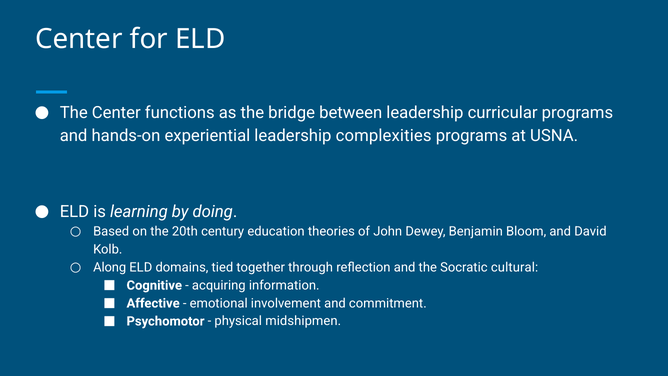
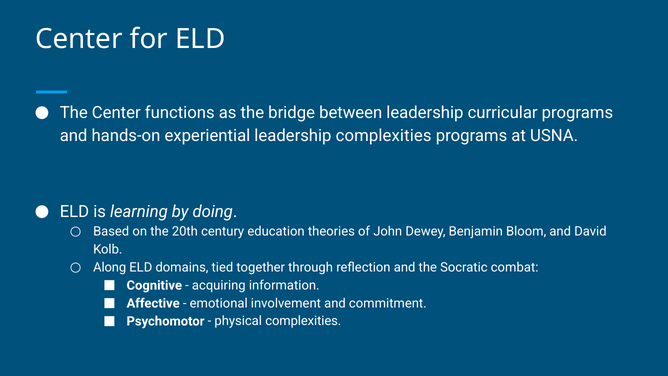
cultural: cultural -> combat
physical midshipmen: midshipmen -> complexities
